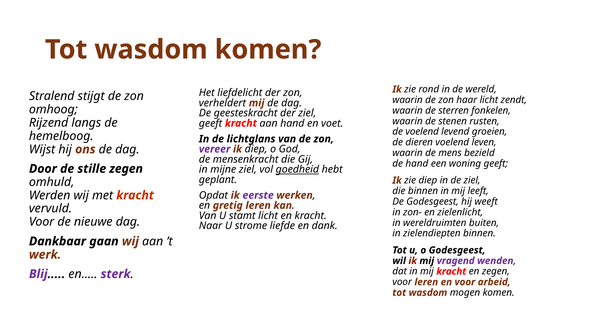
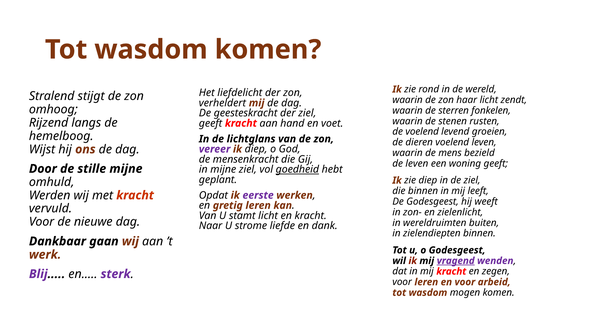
de hand: hand -> leven
stille zegen: zegen -> mijne
vragend underline: none -> present
